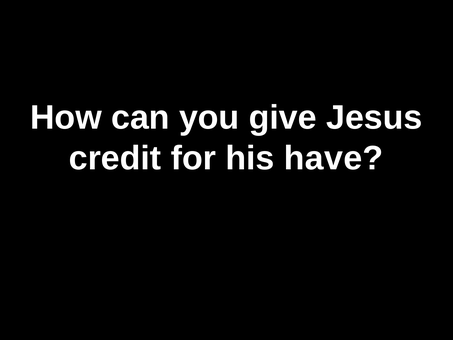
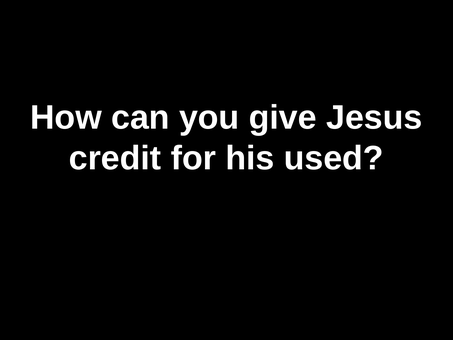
have: have -> used
